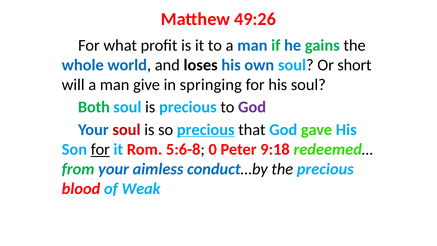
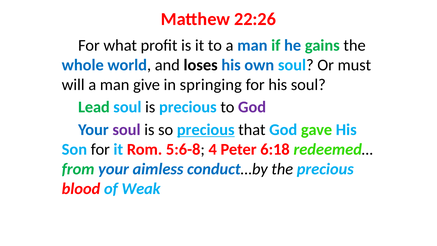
49:26: 49:26 -> 22:26
short: short -> must
Both: Both -> Lead
soul at (126, 130) colour: red -> purple
for at (100, 149) underline: present -> none
0: 0 -> 4
9:18: 9:18 -> 6:18
